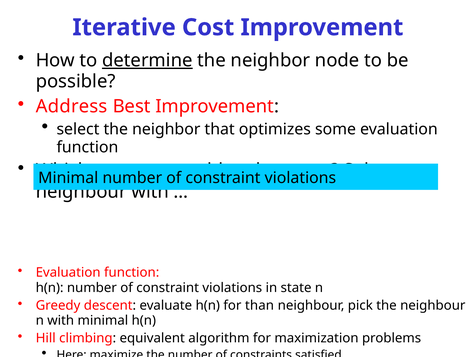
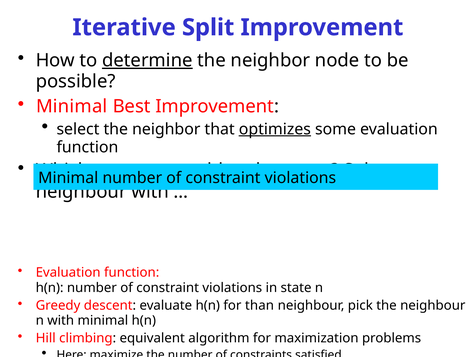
Cost: Cost -> Split
Address at (72, 106): Address -> Minimal
optimizes underline: none -> present
